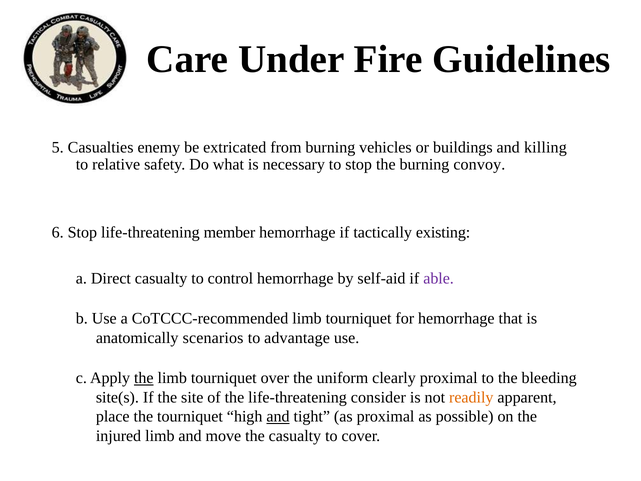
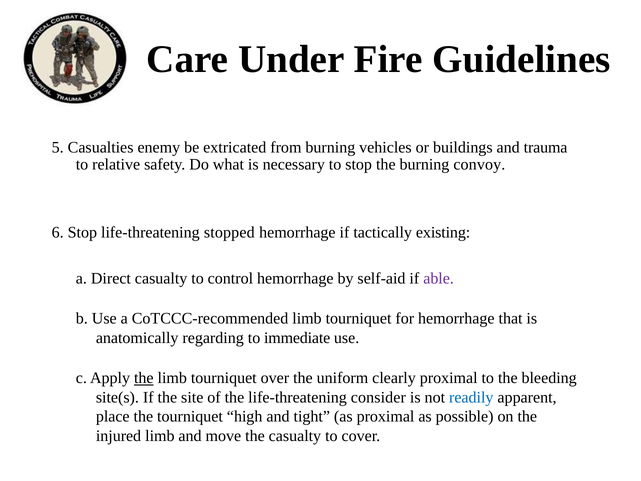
killing: killing -> trauma
member: member -> stopped
scenarios: scenarios -> regarding
advantage: advantage -> immediate
readily colour: orange -> blue
and at (278, 416) underline: present -> none
